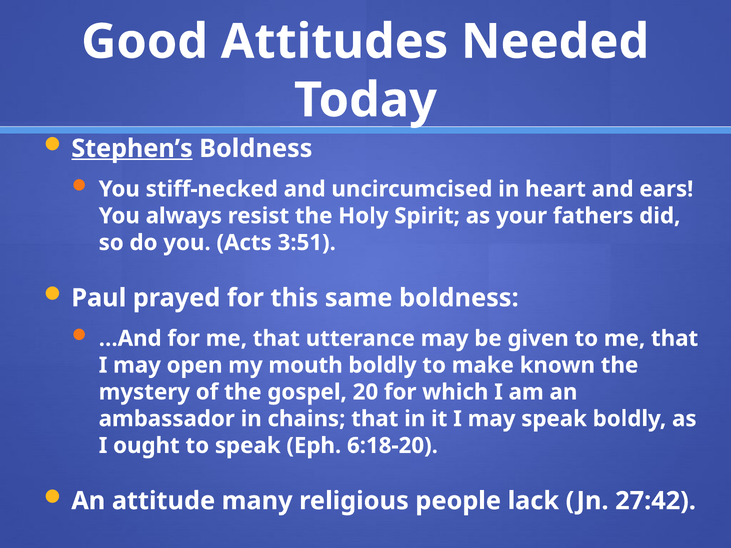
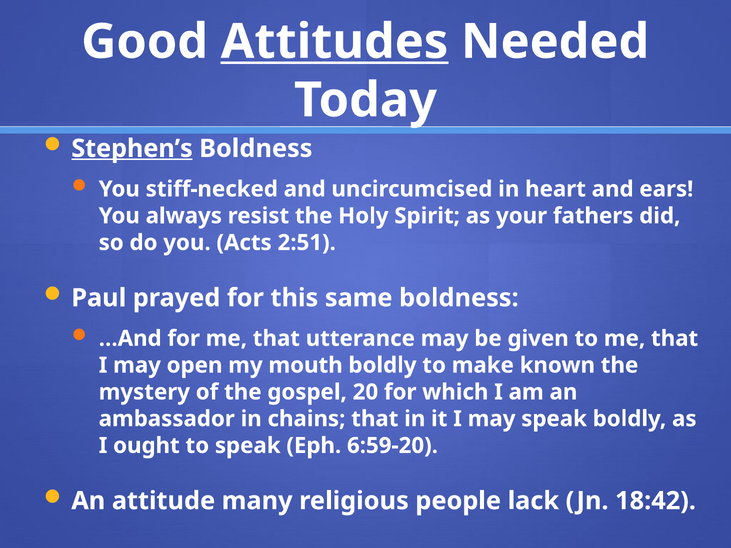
Attitudes underline: none -> present
3:51: 3:51 -> 2:51
6:18-20: 6:18-20 -> 6:59-20
27:42: 27:42 -> 18:42
